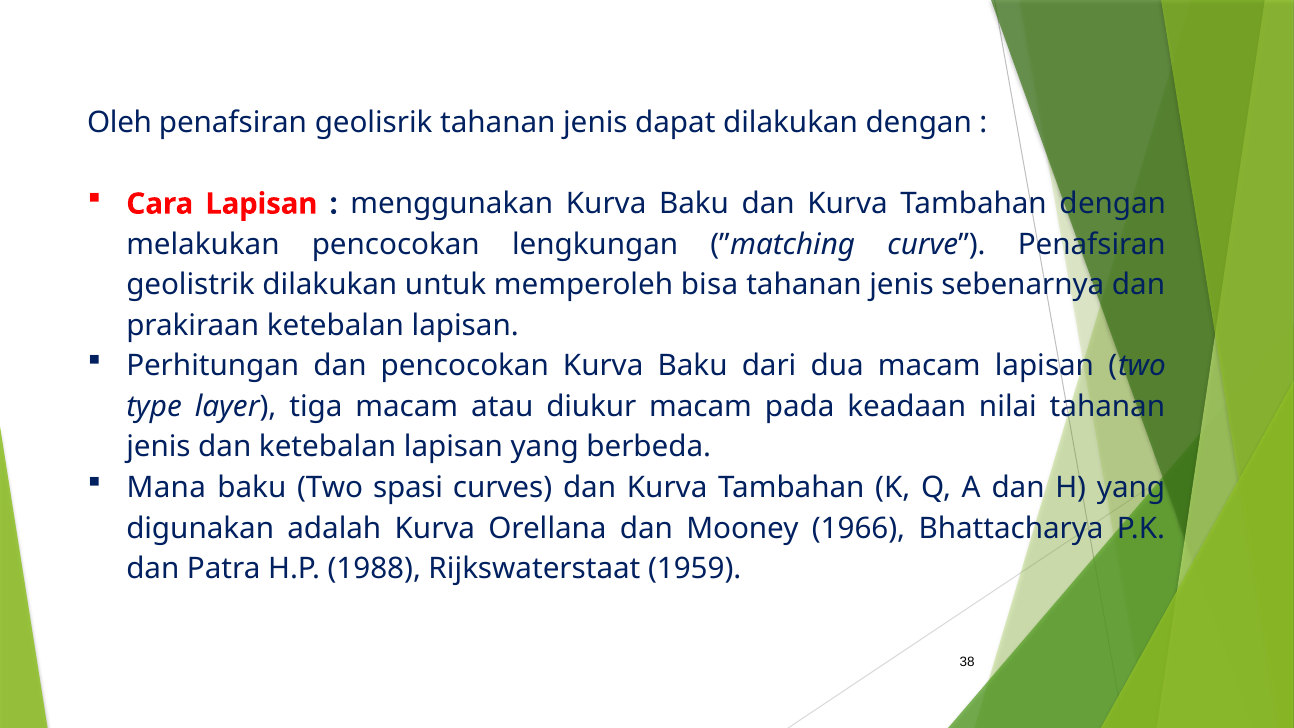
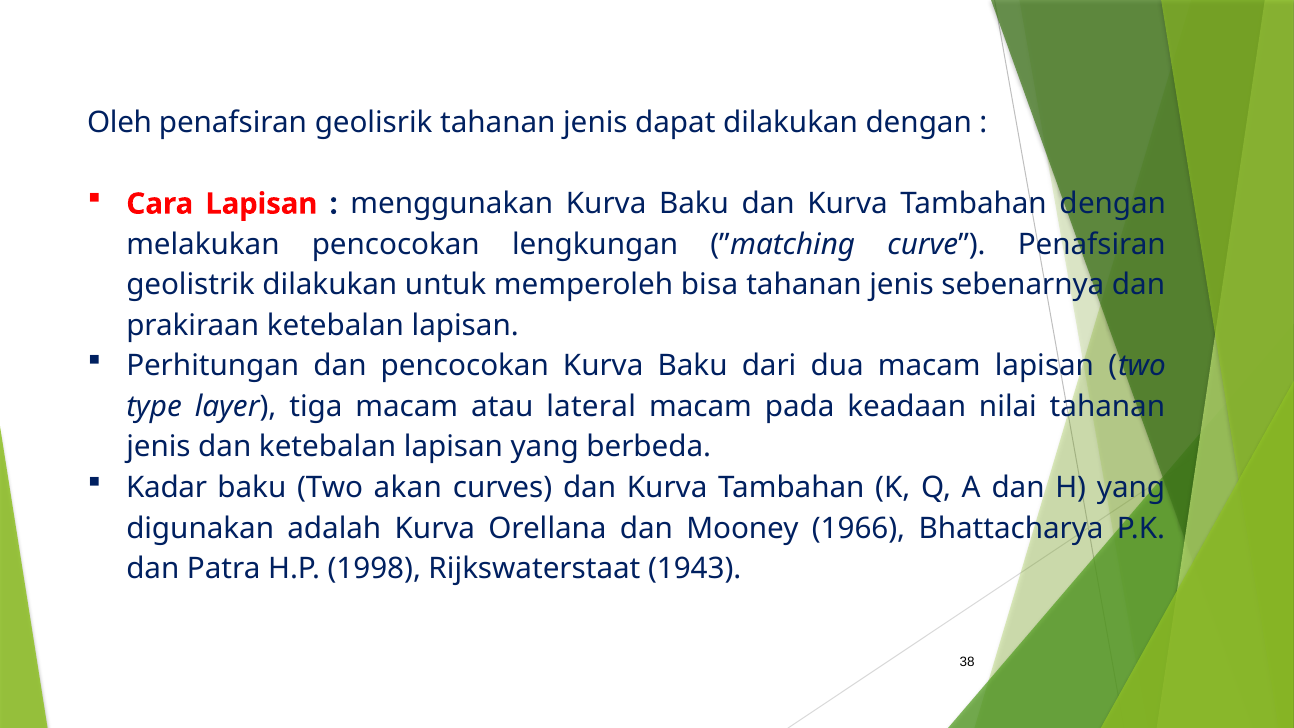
diukur: diukur -> lateral
Mana: Mana -> Kadar
spasi: spasi -> akan
1988: 1988 -> 1998
1959: 1959 -> 1943
